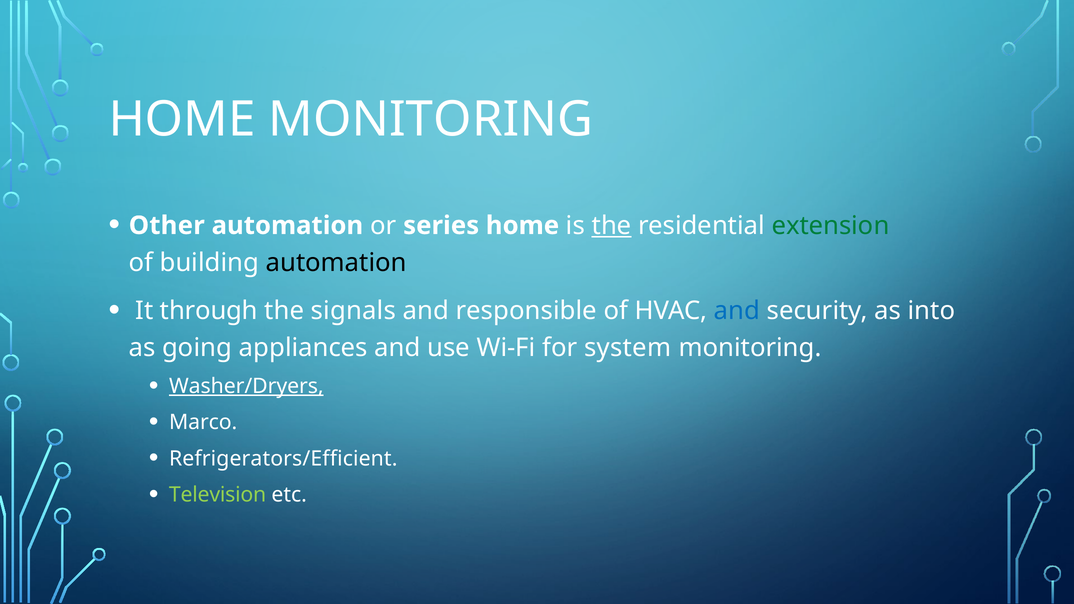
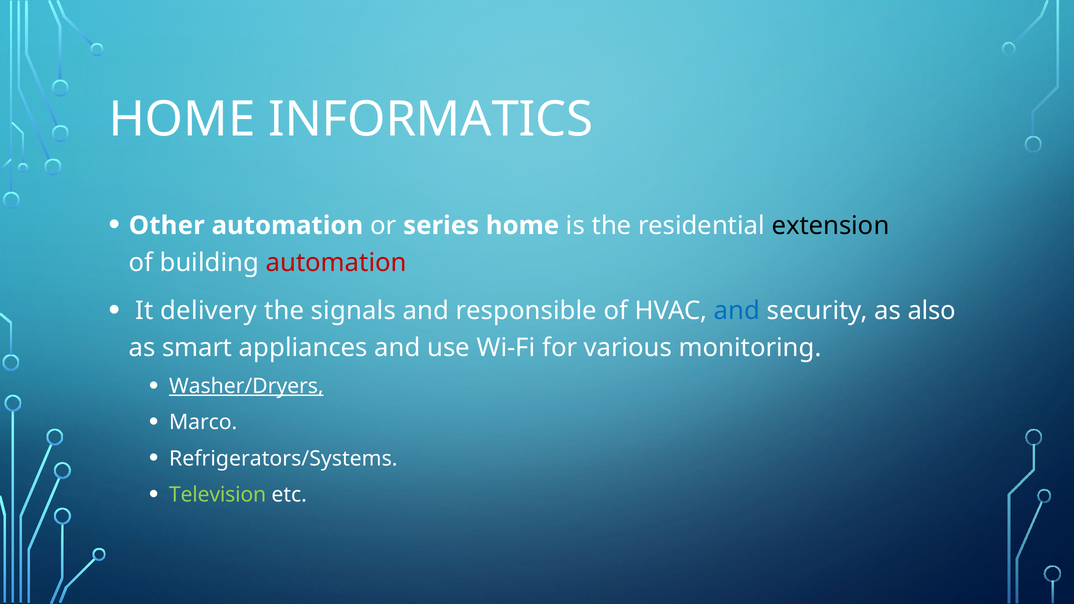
HOME MONITORING: MONITORING -> INFORMATICS
the at (612, 226) underline: present -> none
extension colour: green -> black
automation at (336, 263) colour: black -> red
through: through -> delivery
into: into -> also
going: going -> smart
system: system -> various
Refrigerators/Efficient: Refrigerators/Efficient -> Refrigerators/Systems
